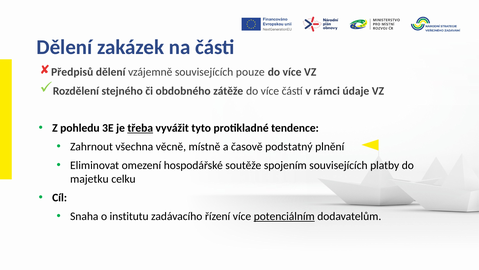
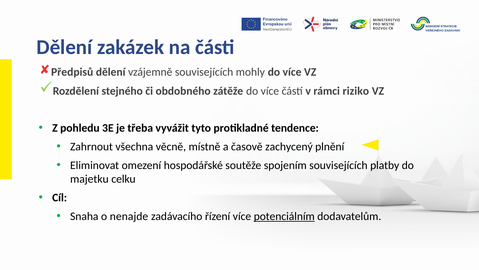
pouze: pouze -> mohly
údaje: údaje -> riziko
třeba underline: present -> none
podstatný: podstatný -> zachycený
institutu: institutu -> nenajde
